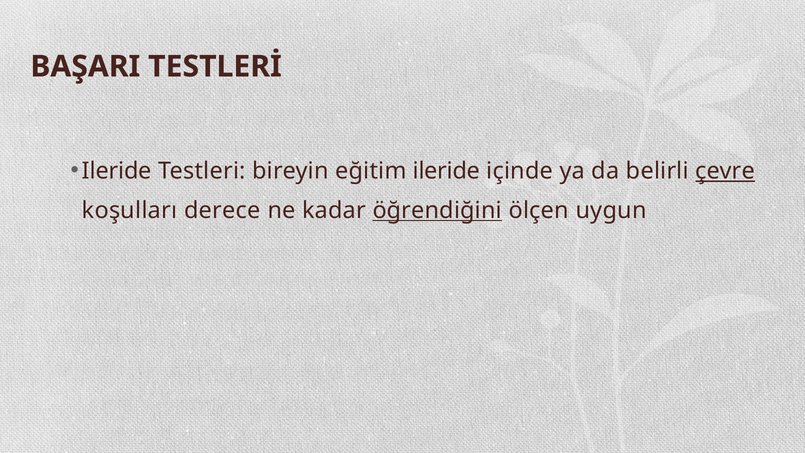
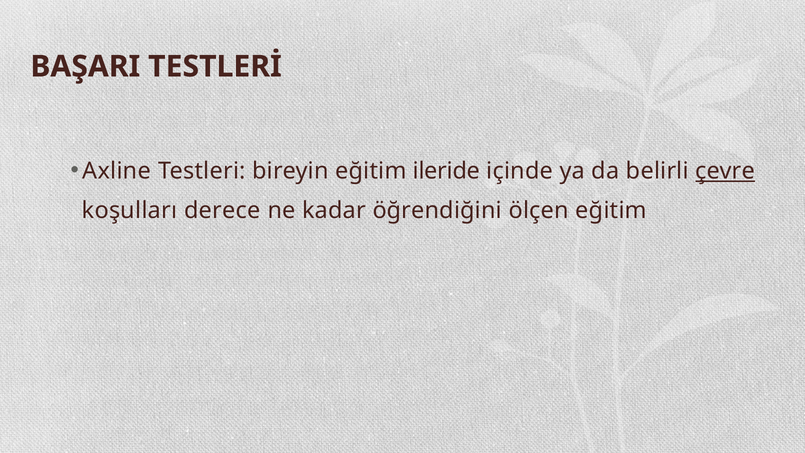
Ileride at (117, 171): Ileride -> Axline
öğrendiğini underline: present -> none
ölçen uygun: uygun -> eğitim
